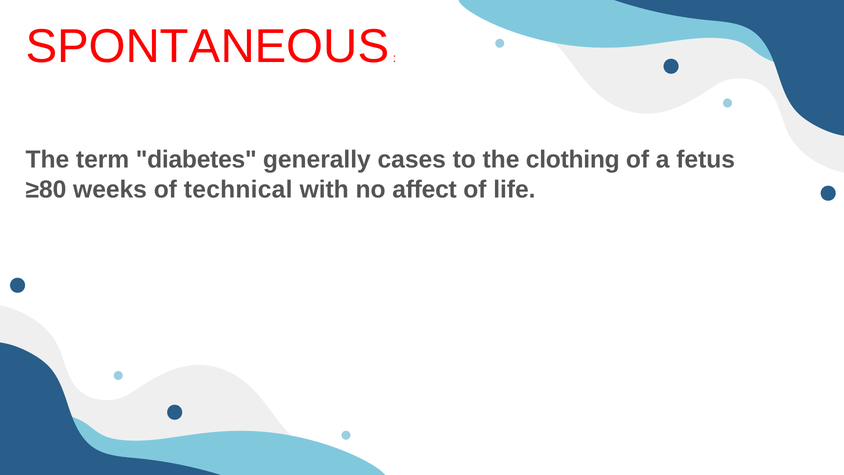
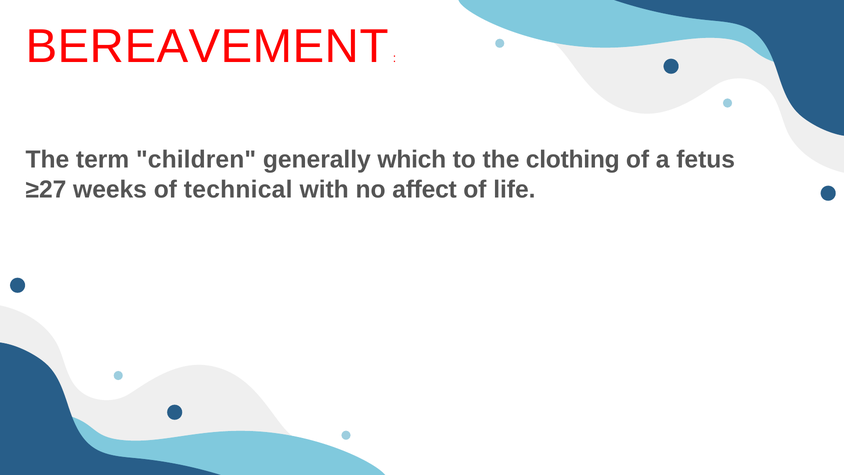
SPONTANEOUS: SPONTANEOUS -> BEREAVEMENT
diabetes: diabetes -> children
cases: cases -> which
≥80: ≥80 -> ≥27
